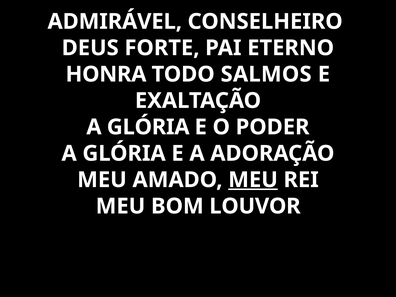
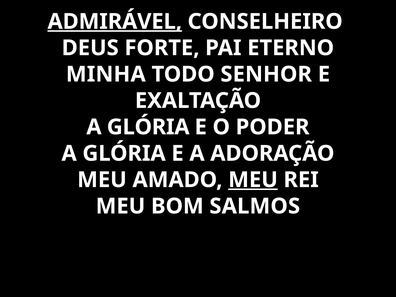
ADMIRÁVEL underline: none -> present
HONRA: HONRA -> MINHA
SALMOS: SALMOS -> SENHOR
LOUVOR: LOUVOR -> SALMOS
